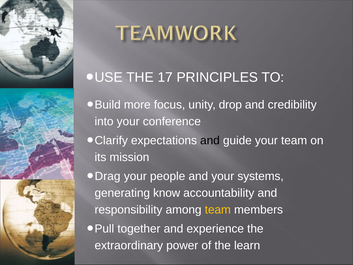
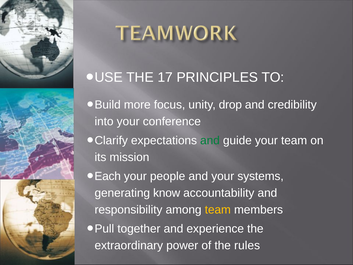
and at (210, 140) colour: black -> green
Drag: Drag -> Each
learn: learn -> rules
